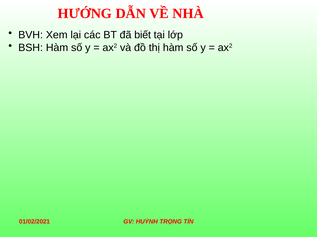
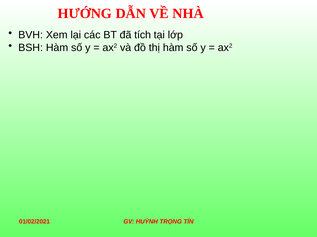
biết: biết -> tích
